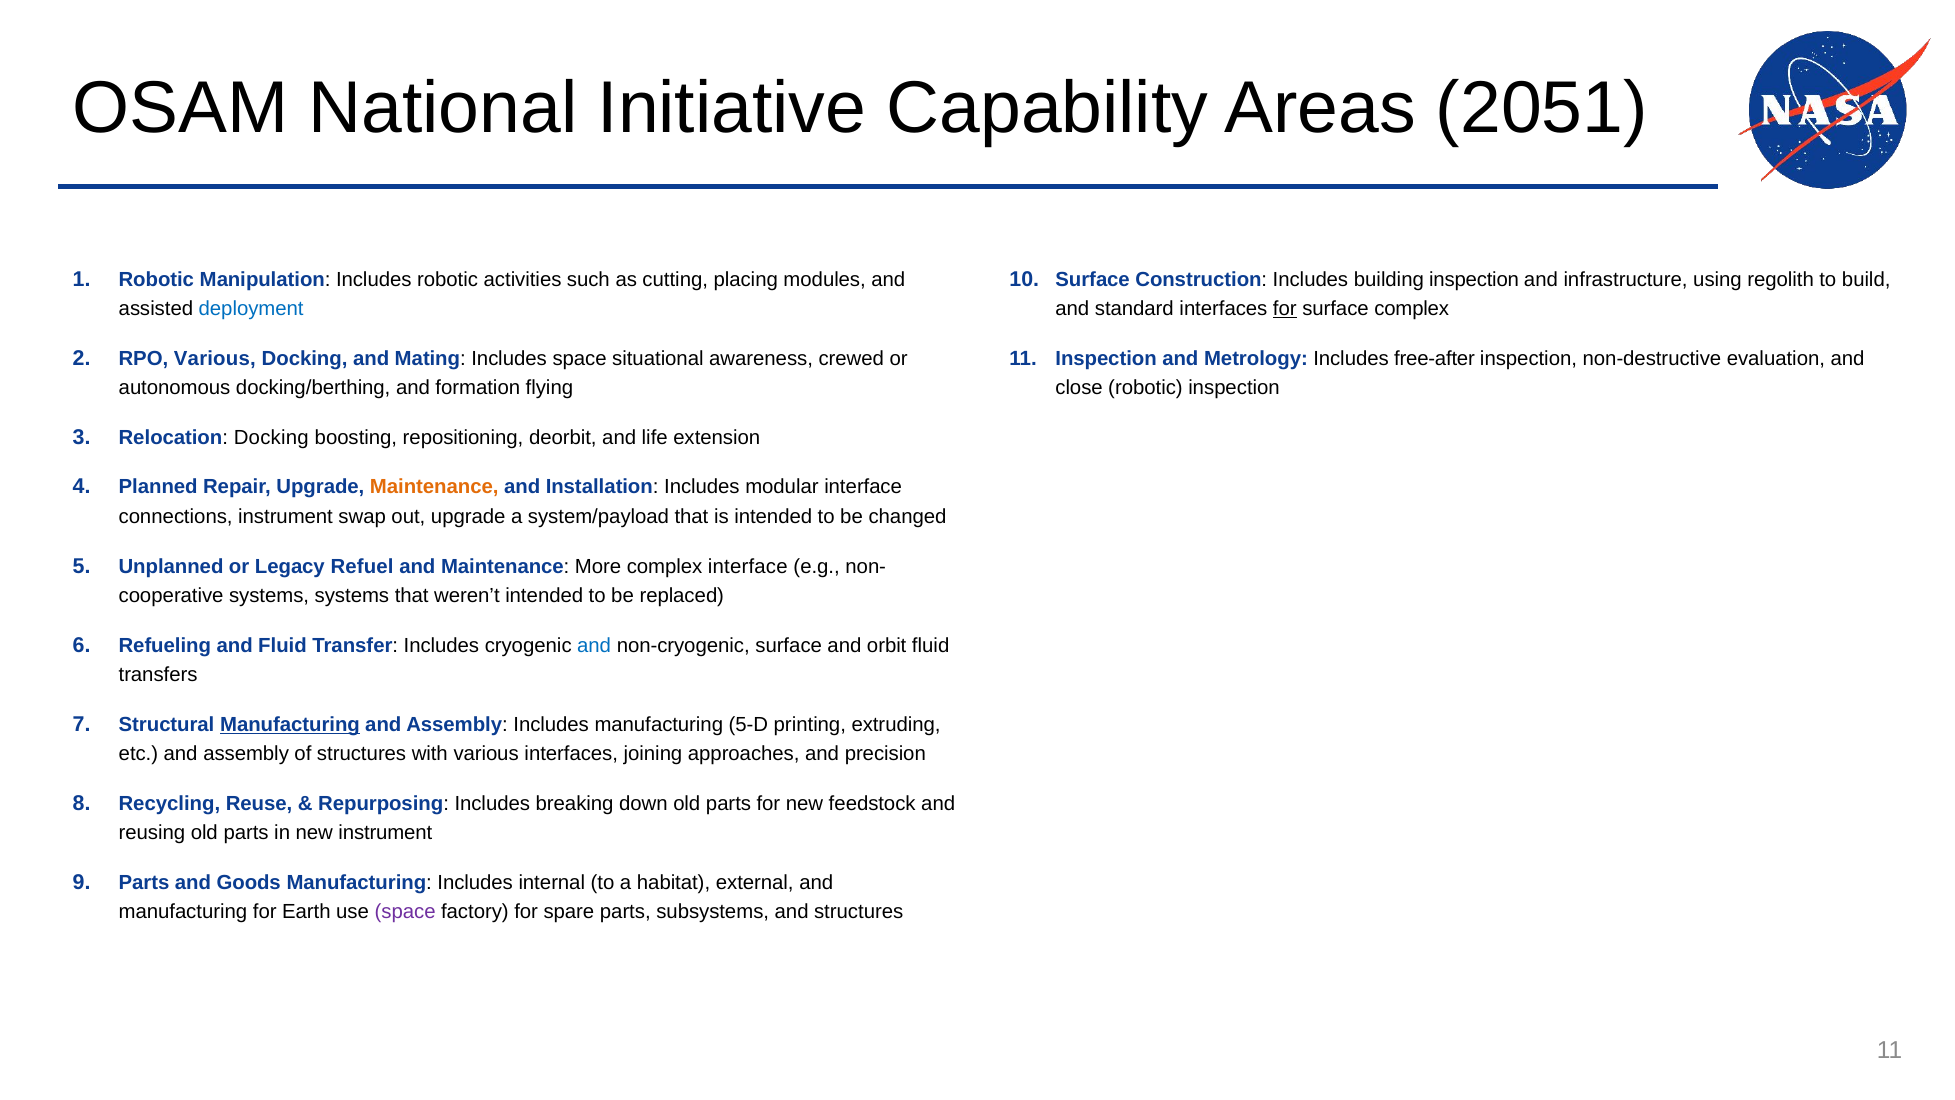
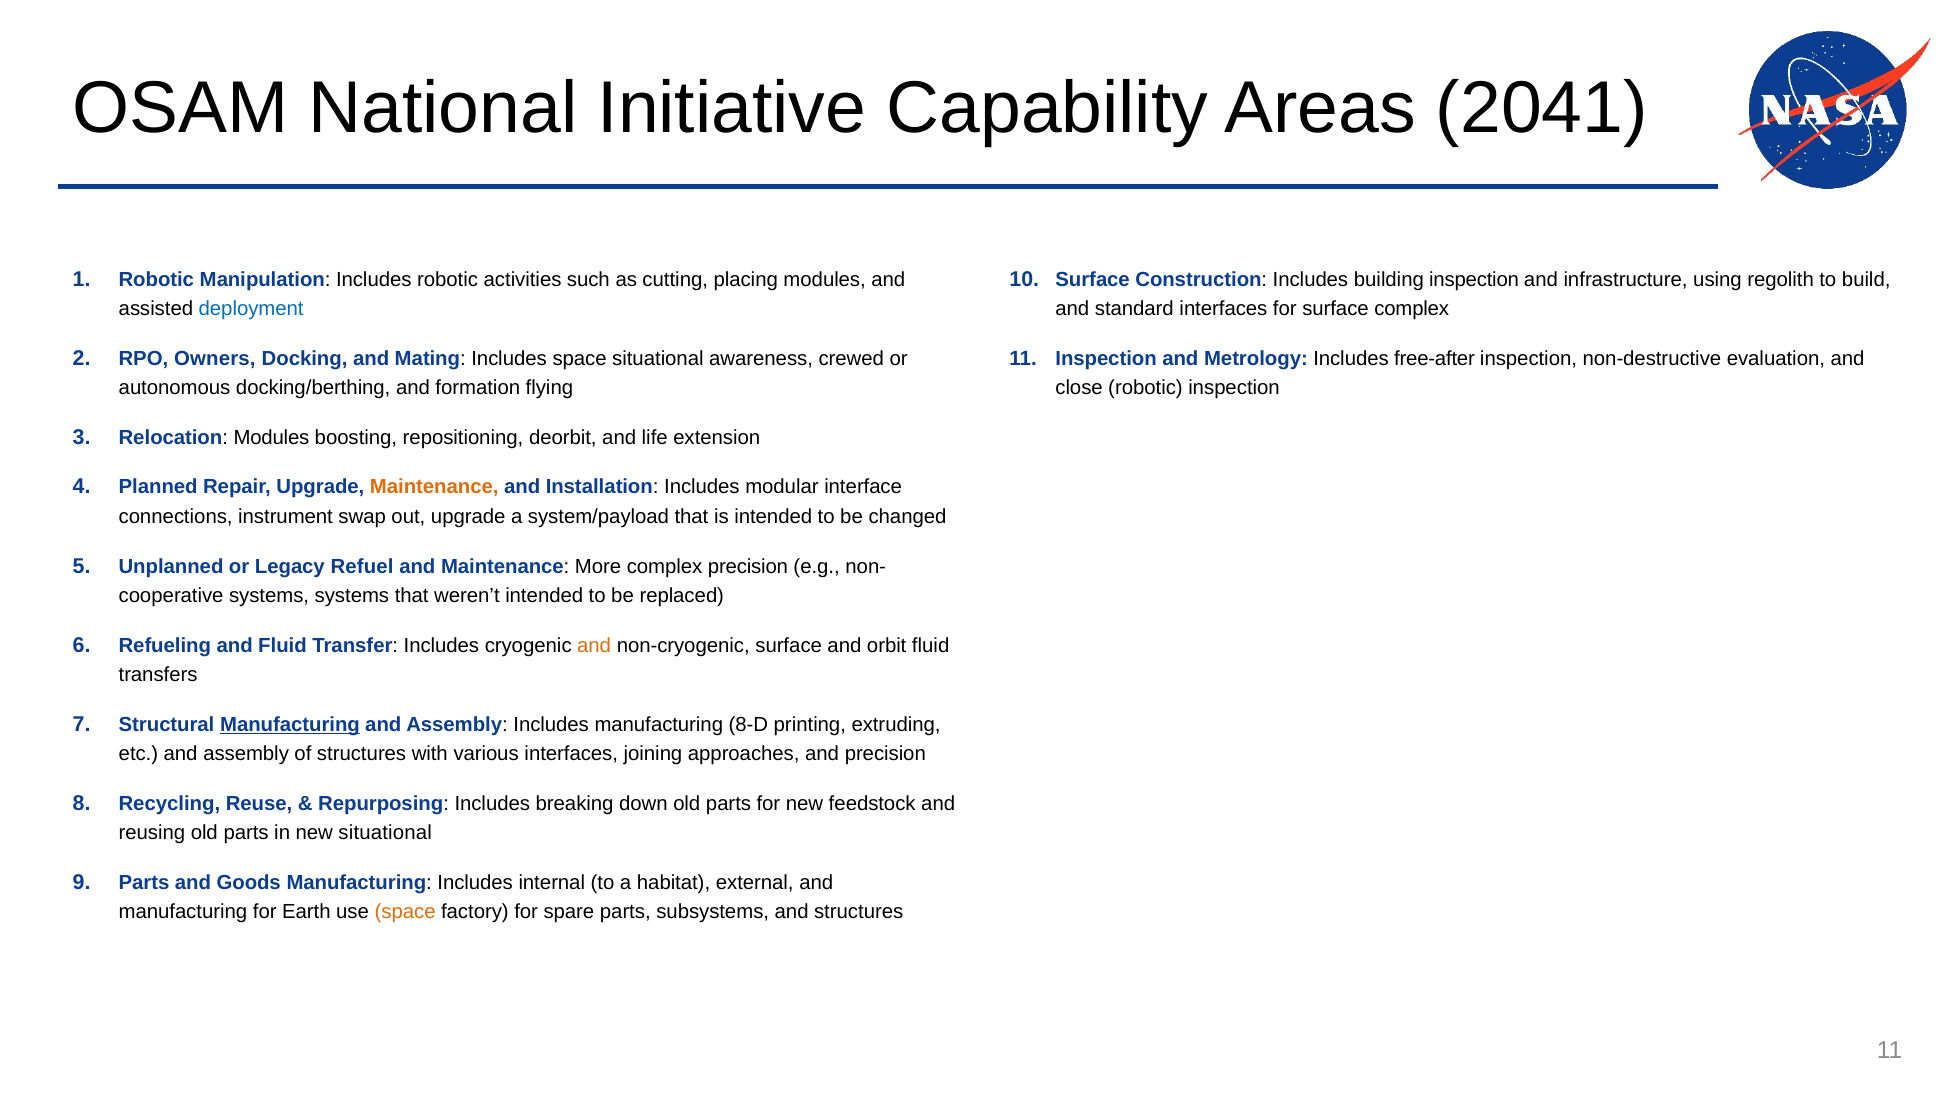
2051: 2051 -> 2041
for at (1285, 309) underline: present -> none
RPO Various: Various -> Owners
Relocation Docking: Docking -> Modules
complex interface: interface -> precision
and at (594, 645) colour: blue -> orange
5-D: 5-D -> 8-D
new instrument: instrument -> situational
space at (405, 912) colour: purple -> orange
